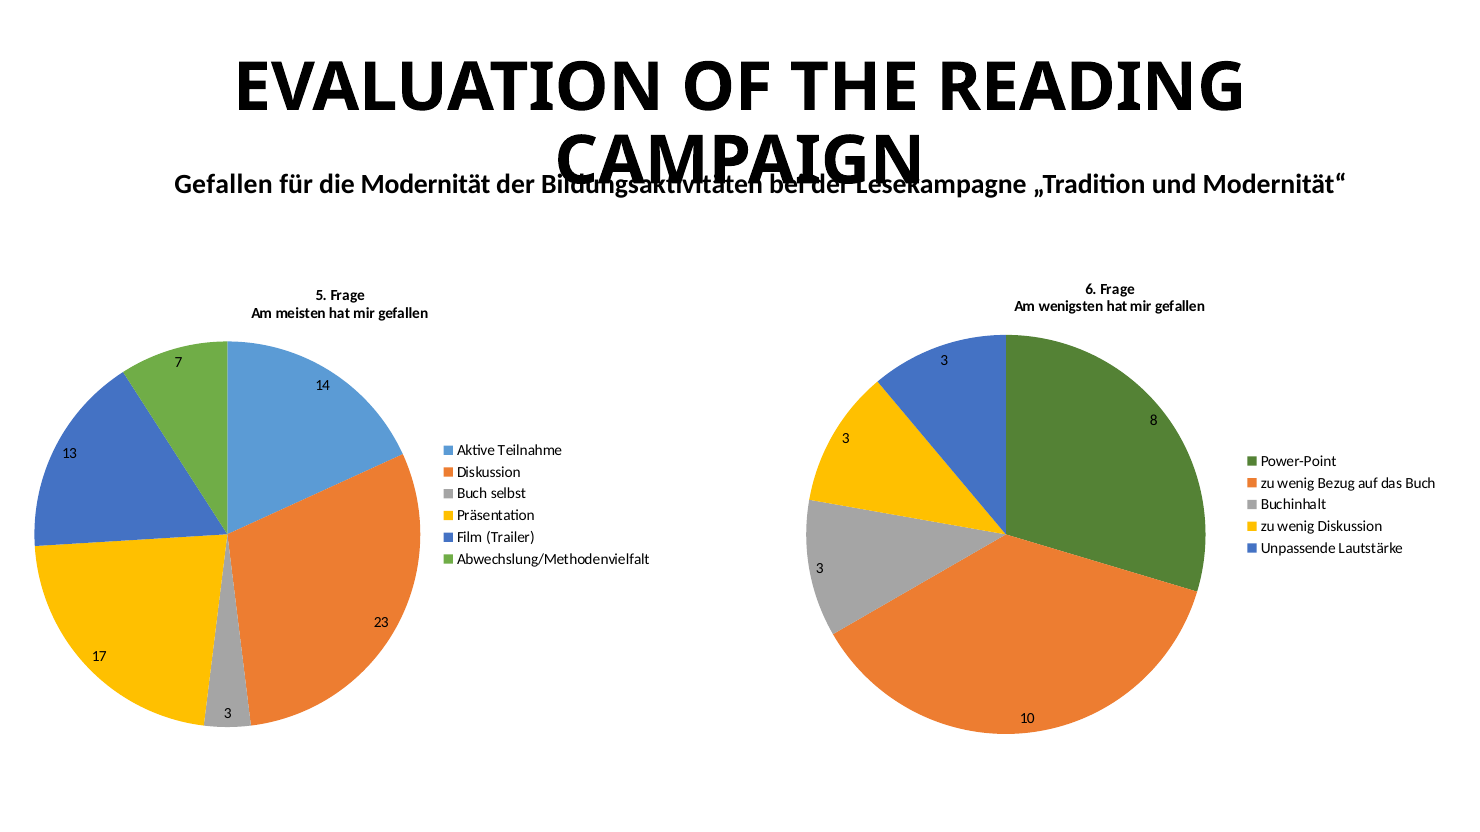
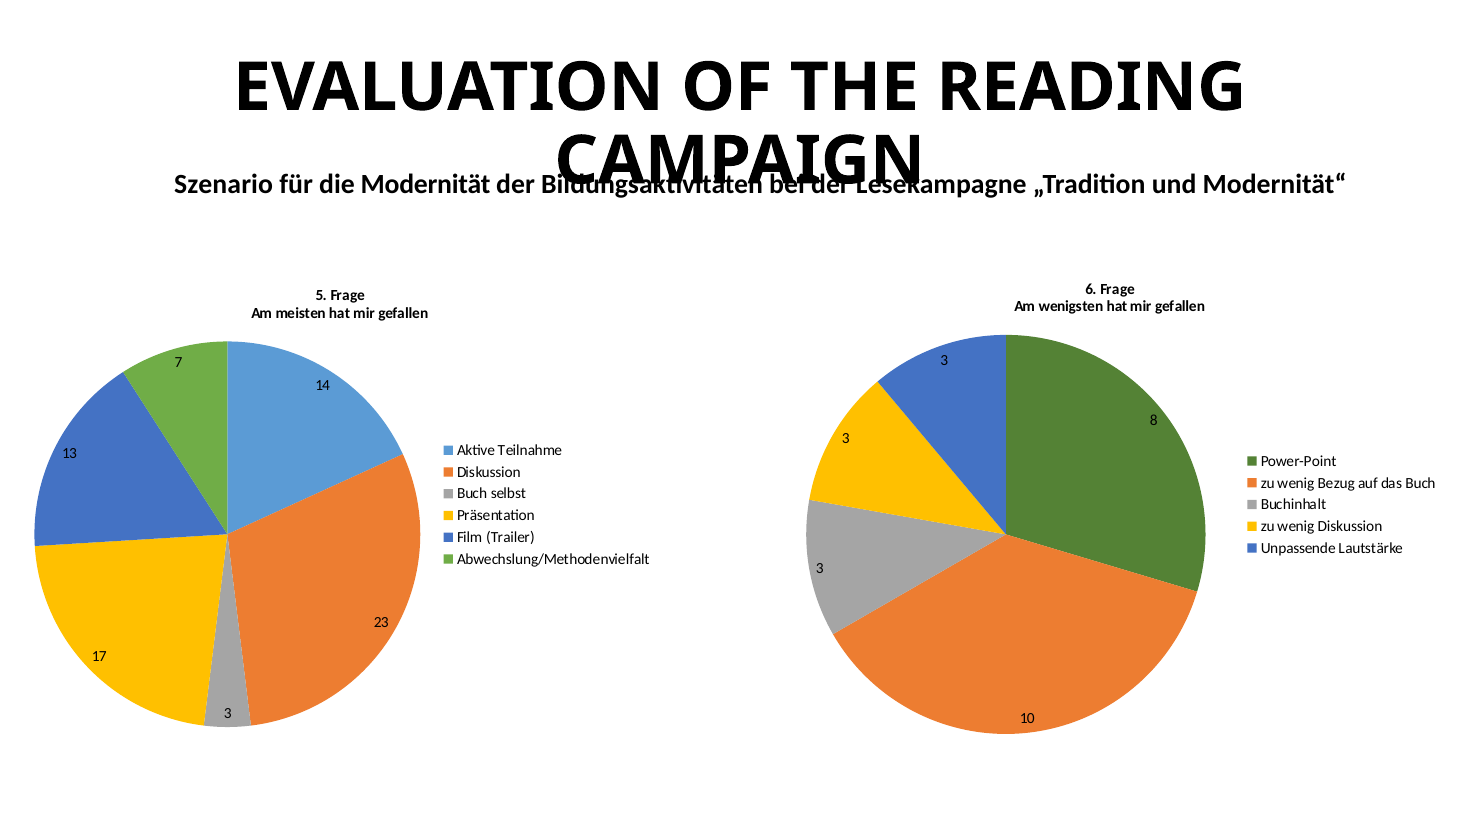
Gefallen at (223, 184): Gefallen -> Szenario
